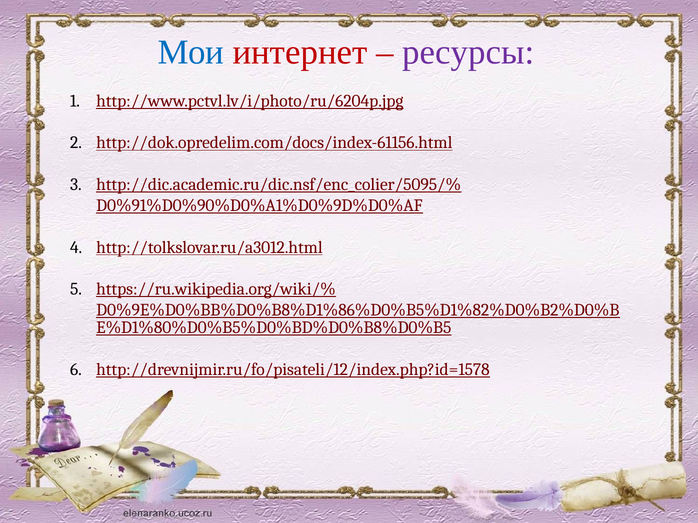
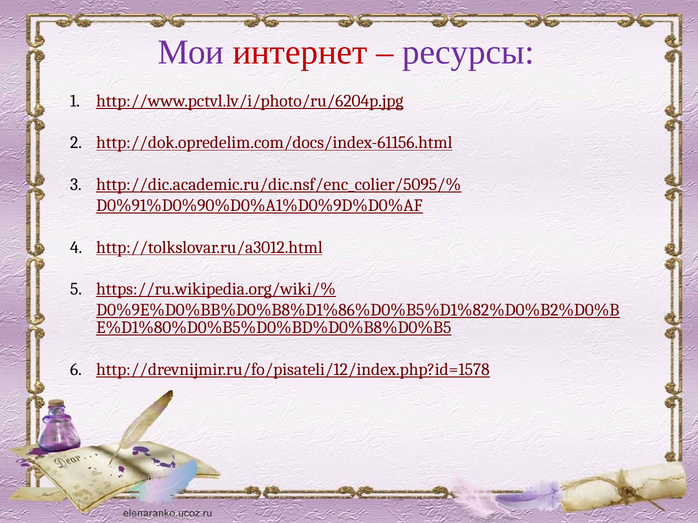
Мои colour: blue -> purple
